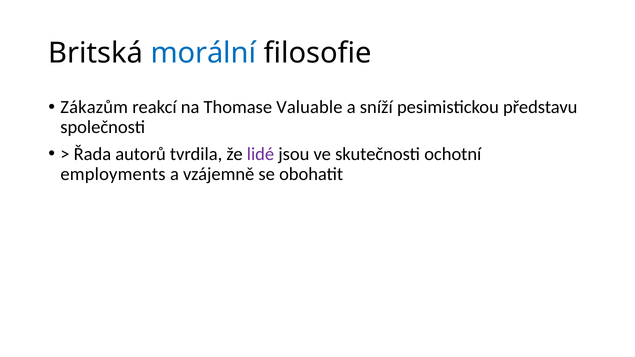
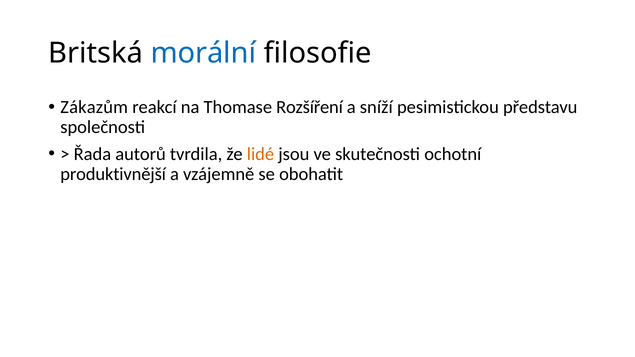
Valuable: Valuable -> Rozšíření
lidé colour: purple -> orange
employments: employments -> produktivnější
